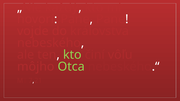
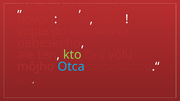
Otca colour: light green -> light blue
